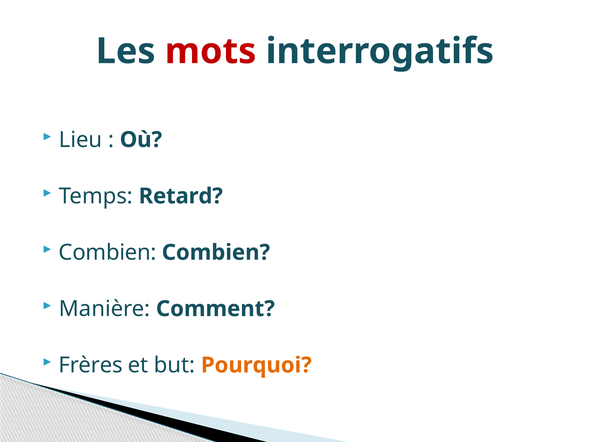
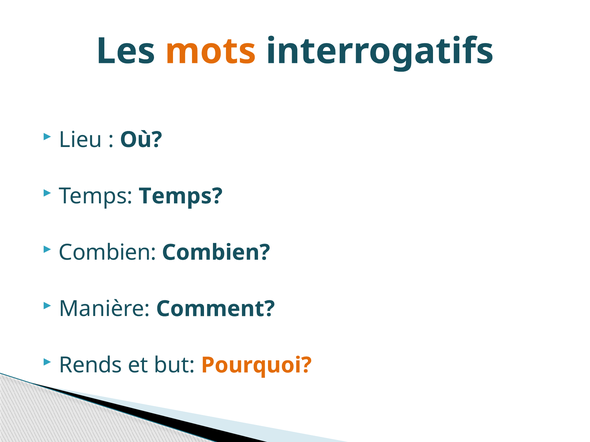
mots colour: red -> orange
Temps Retard: Retard -> Temps
Frères: Frères -> Rends
